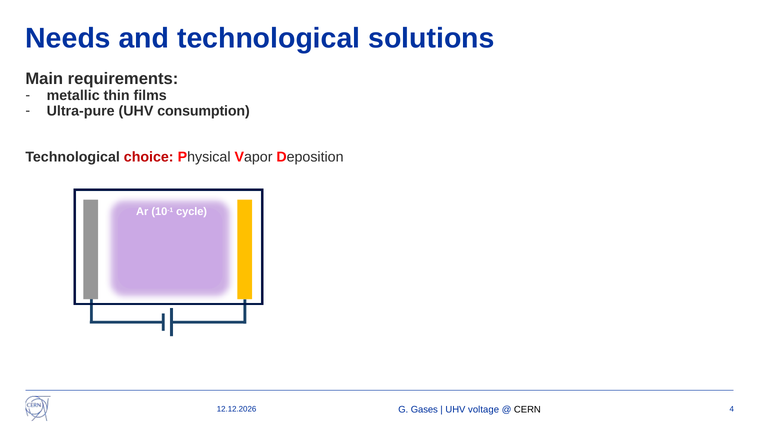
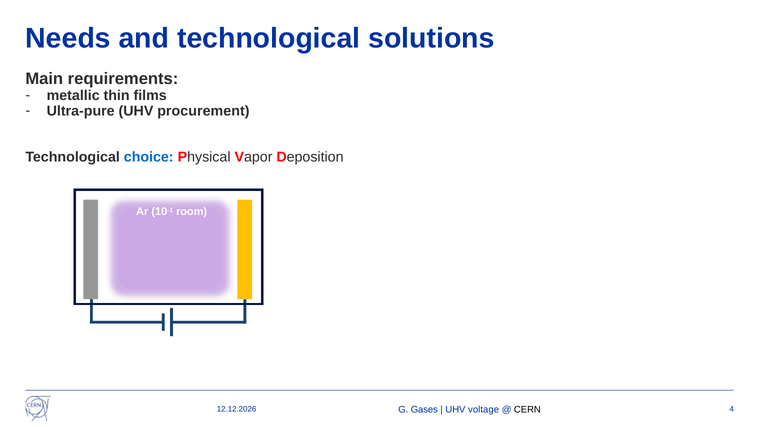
consumption: consumption -> procurement
choice colour: red -> blue
cycle: cycle -> room
